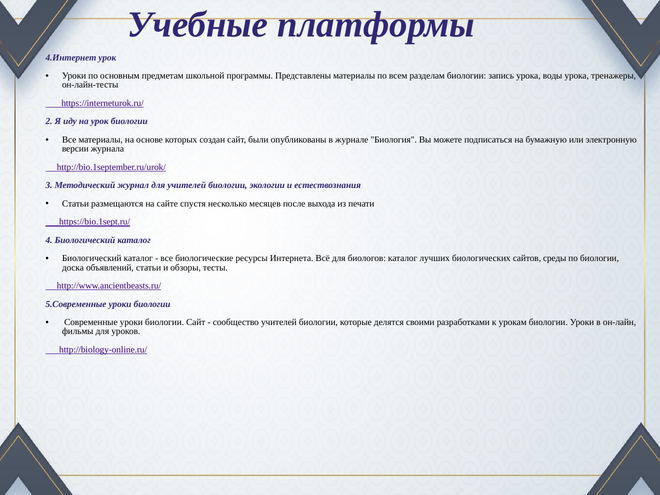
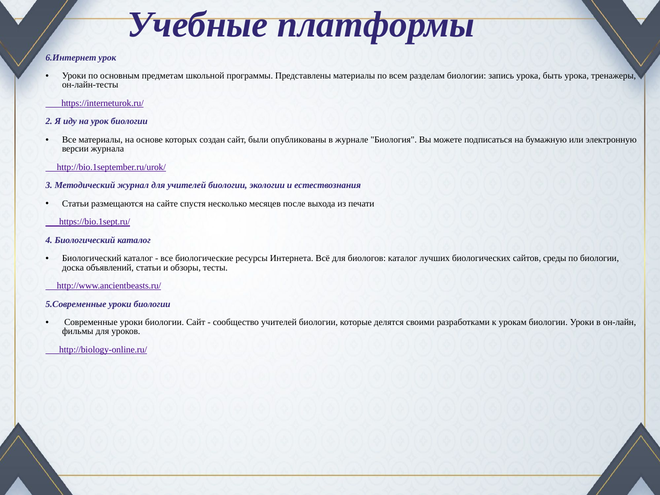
4.Интернет: 4.Интернет -> 6.Интернет
воды: воды -> быть
